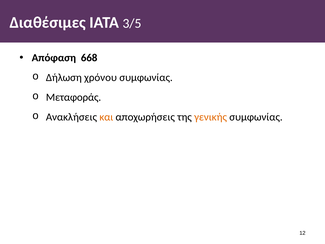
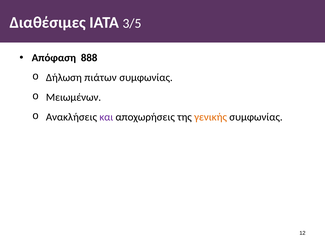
668: 668 -> 888
χρόνου: χρόνου -> πιάτων
Μεταφοράς: Μεταφοράς -> Μειωμένων
και colour: orange -> purple
